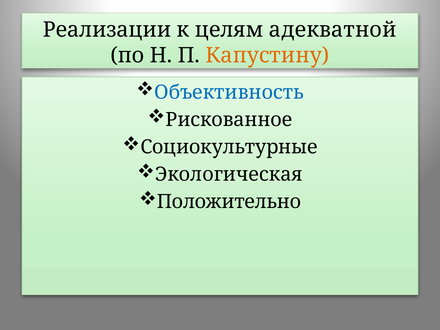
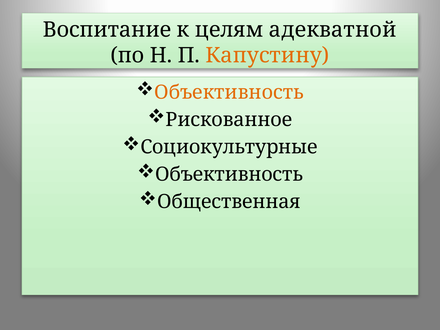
Реализации: Реализации -> Воспитание
Объективность at (229, 92) colour: blue -> orange
Экологическая at (229, 174): Экологическая -> Объективность
Положительно: Положительно -> Общественная
